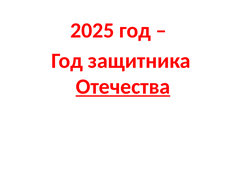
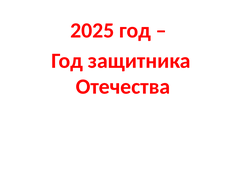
Отечества underline: present -> none
